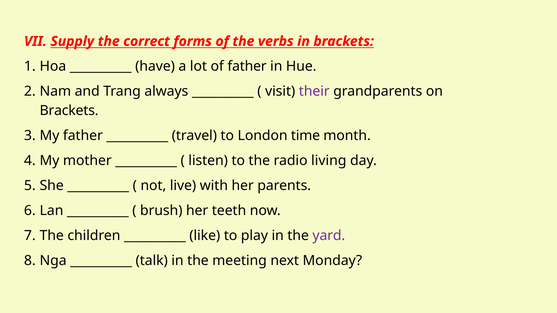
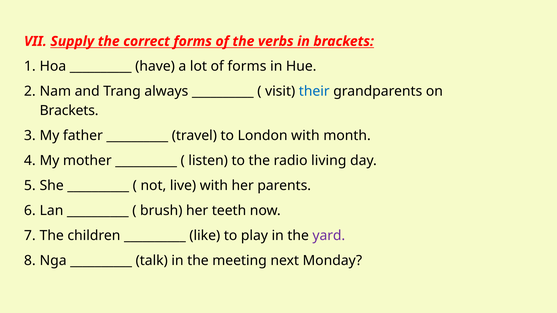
of father: father -> forms
their colour: purple -> blue
London time: time -> with
